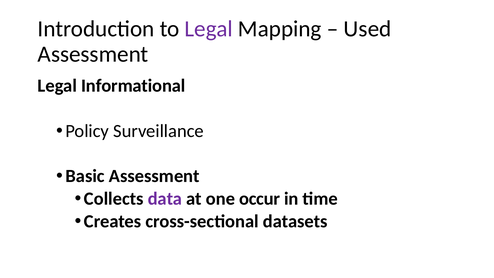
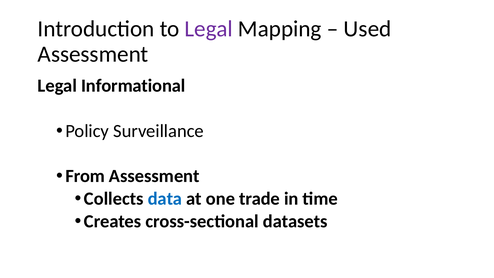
Basic: Basic -> From
data colour: purple -> blue
occur: occur -> trade
